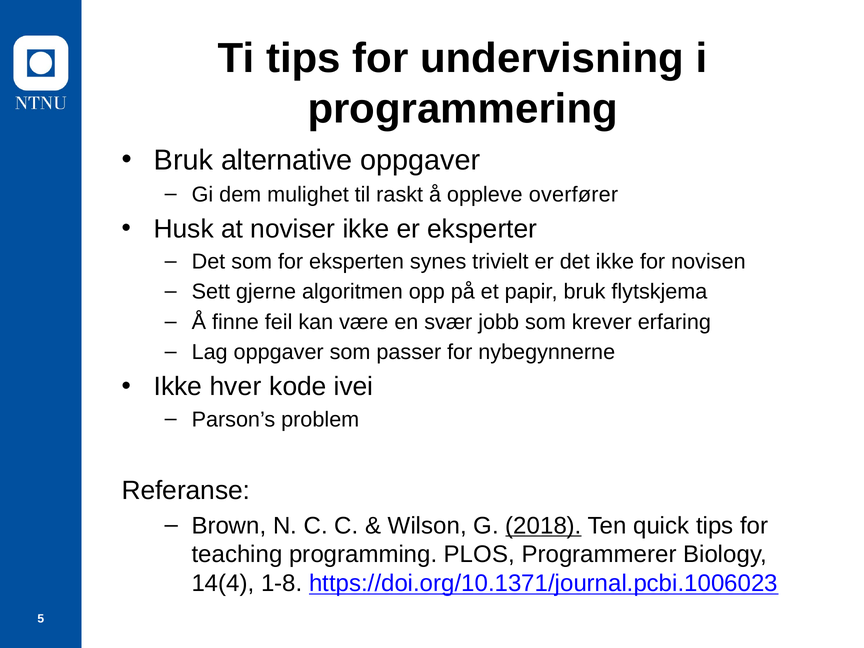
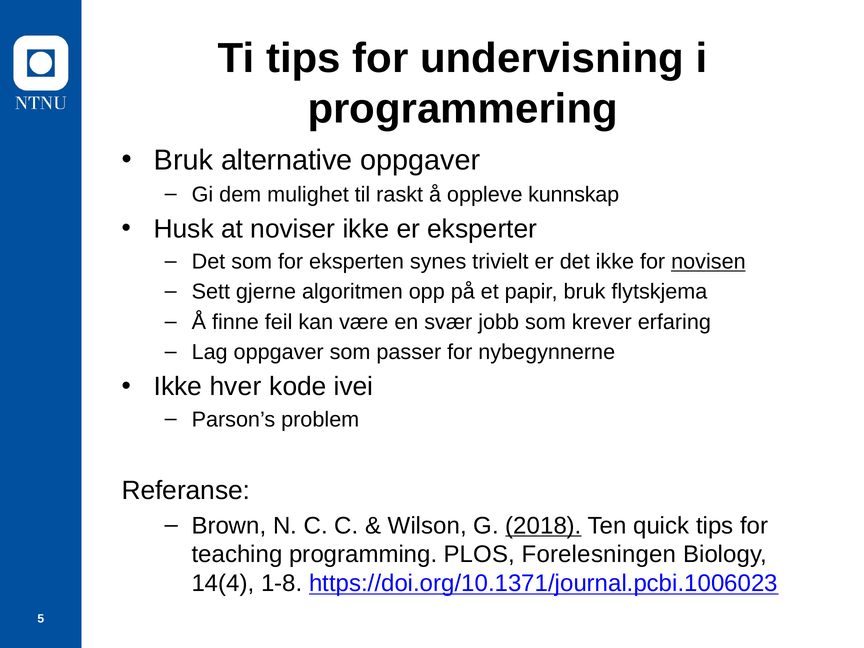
overfører: overfører -> kunnskap
novisen underline: none -> present
Programmerer: Programmerer -> Forelesningen
